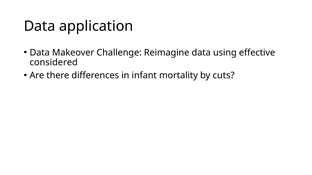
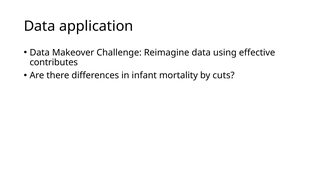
considered: considered -> contributes
